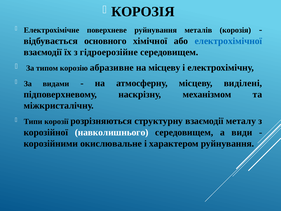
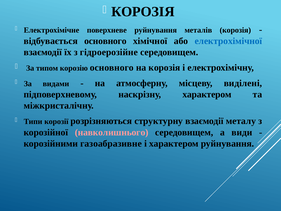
корозію абразивне: абразивне -> основного
на місцеву: місцеву -> корозія
наскрізну механізмом: механізмом -> характером
навколишнього colour: white -> pink
окислювальне: окислювальне -> газоабразивне
